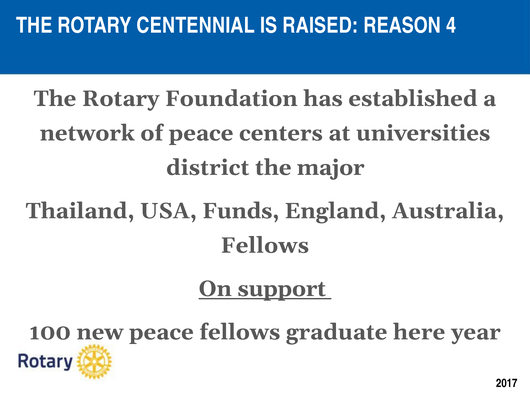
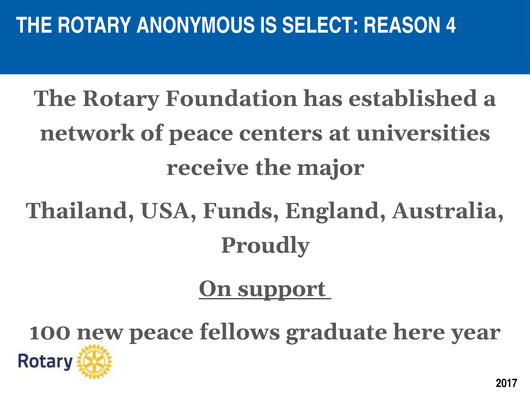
CENTENNIAL: CENTENNIAL -> ANONYMOUS
RAISED: RAISED -> SELECT
district: district -> receive
Fellows at (265, 245): Fellows -> Proudly
